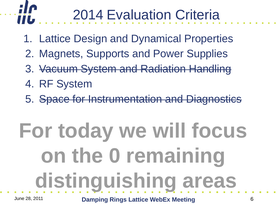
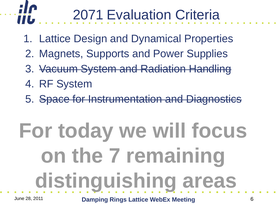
2014: 2014 -> 2071
0: 0 -> 7
